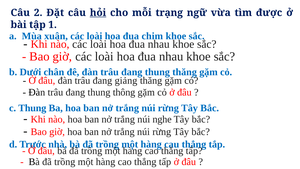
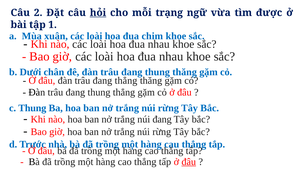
đang giảng: giảng -> thẳng
thung thông: thông -> thẳng
núi nghe: nghe -> đang
đâu at (189, 161) underline: none -> present
